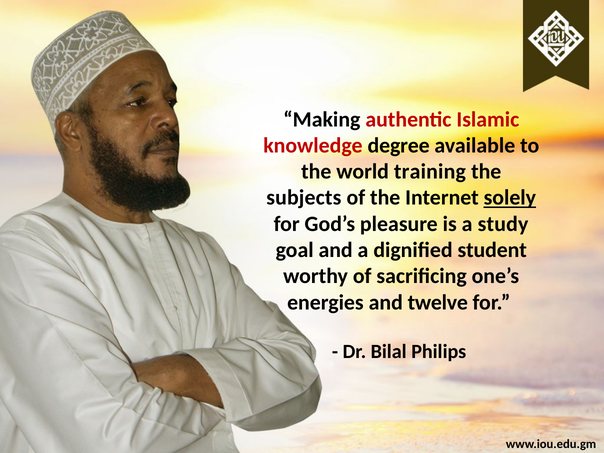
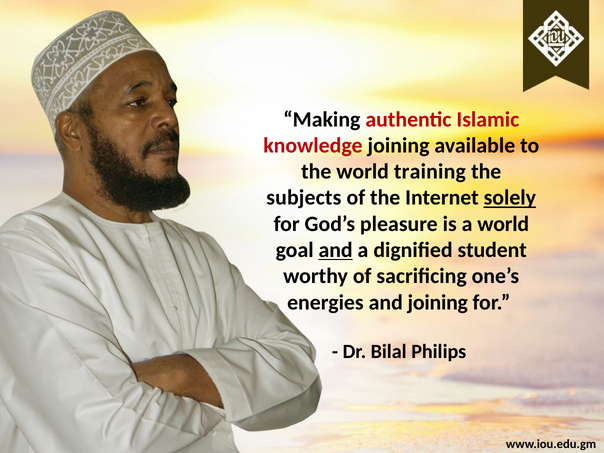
knowledge degree: degree -> joining
a study: study -> world
and at (336, 250) underline: none -> present
and twelve: twelve -> joining
